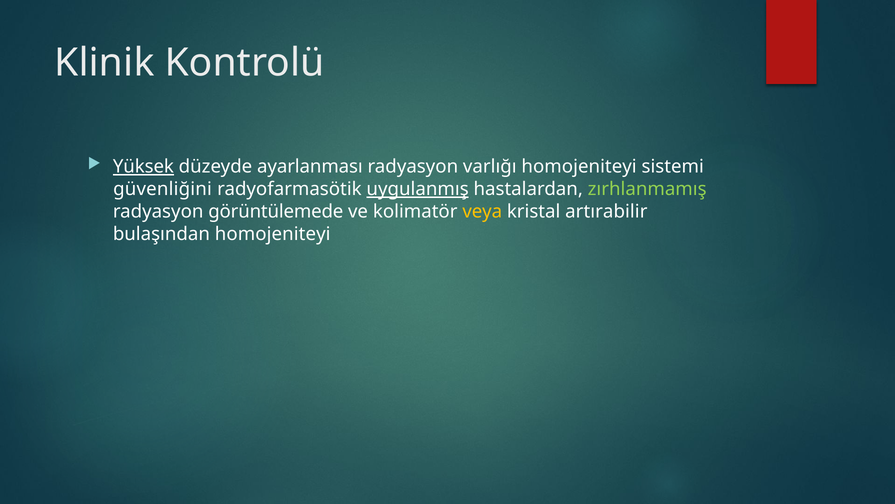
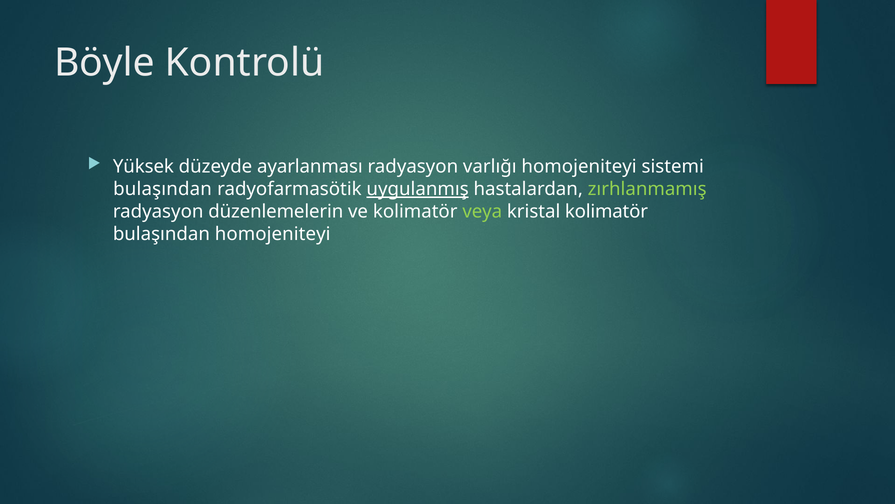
Klinik: Klinik -> Böyle
Yüksek underline: present -> none
güvenliğini at (163, 189): güvenliğini -> bulaşından
görüntülemede: görüntülemede -> düzenlemelerin
veya colour: yellow -> light green
kristal artırabilir: artırabilir -> kolimatör
